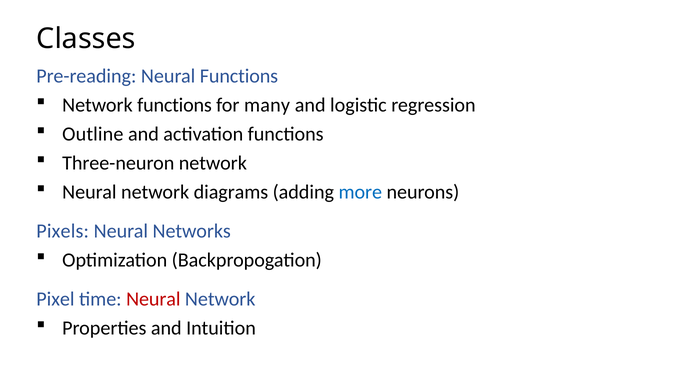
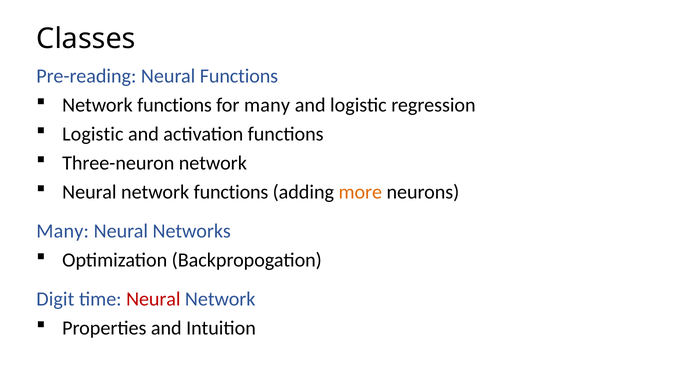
Outline at (93, 134): Outline -> Logistic
Neural network diagrams: diagrams -> functions
more colour: blue -> orange
Pixels at (63, 231): Pixels -> Many
Pixel: Pixel -> Digit
